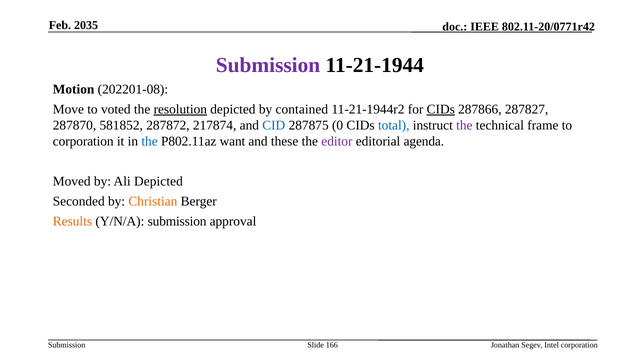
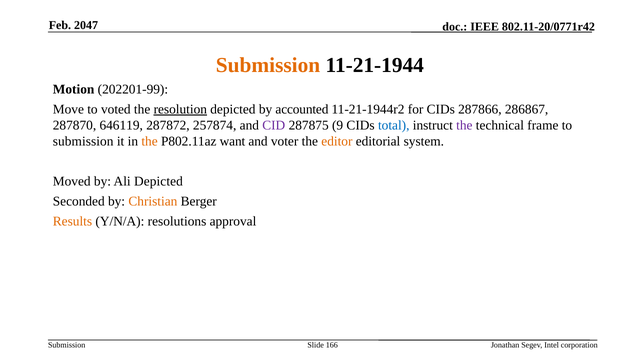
2035: 2035 -> 2047
Submission at (268, 65) colour: purple -> orange
202201-08: 202201-08 -> 202201-99
contained: contained -> accounted
CIDs at (441, 109) underline: present -> none
287827: 287827 -> 286867
581852: 581852 -> 646119
217874: 217874 -> 257874
CID colour: blue -> purple
0: 0 -> 9
corporation at (83, 141): corporation -> submission
the at (150, 141) colour: blue -> orange
these: these -> voter
editor colour: purple -> orange
agenda: agenda -> system
Y/N/A submission: submission -> resolutions
